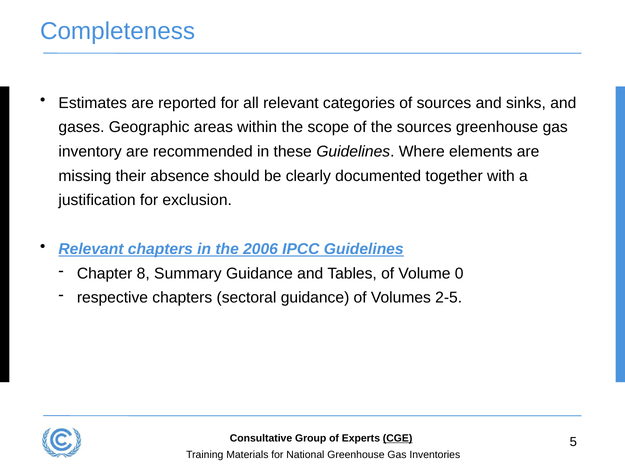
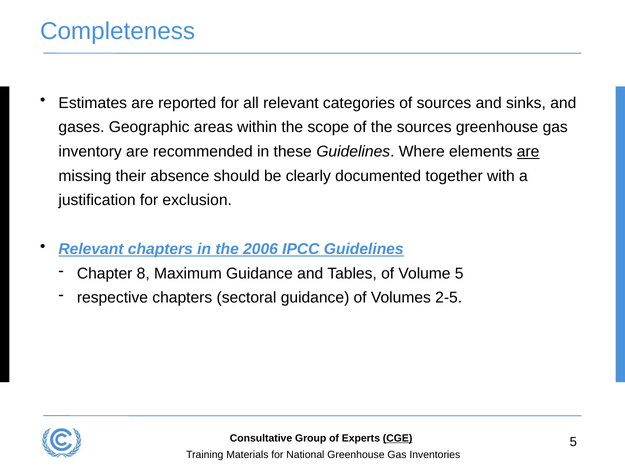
are at (528, 152) underline: none -> present
Summary: Summary -> Maximum
Volume 0: 0 -> 5
